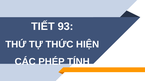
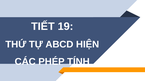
93: 93 -> 19
THỨC: THỨC -> ABCD
